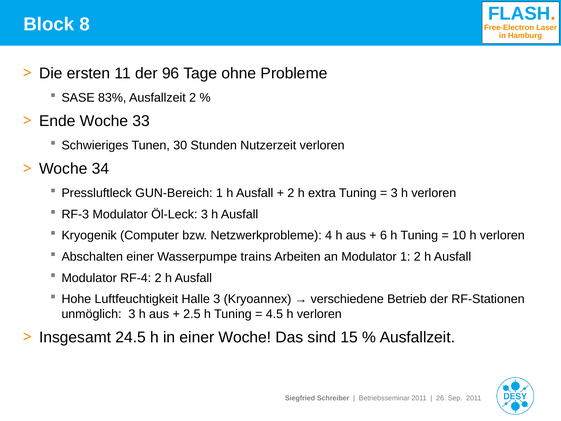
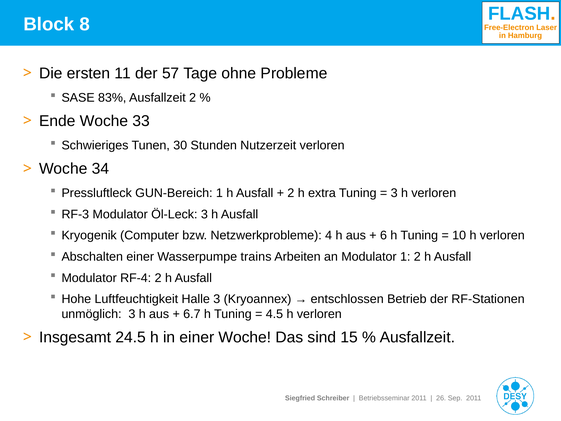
96: 96 -> 57
verschiedene: verschiedene -> entschlossen
2.5: 2.5 -> 6.7
